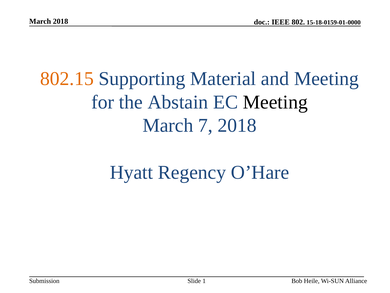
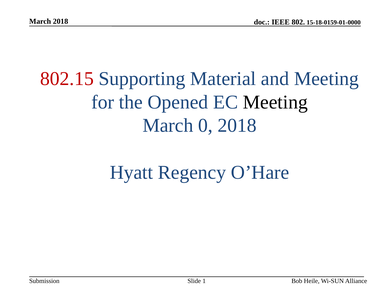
802.15 colour: orange -> red
Abstain: Abstain -> Opened
7: 7 -> 0
